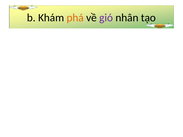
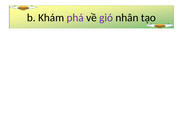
phá colour: orange -> purple
